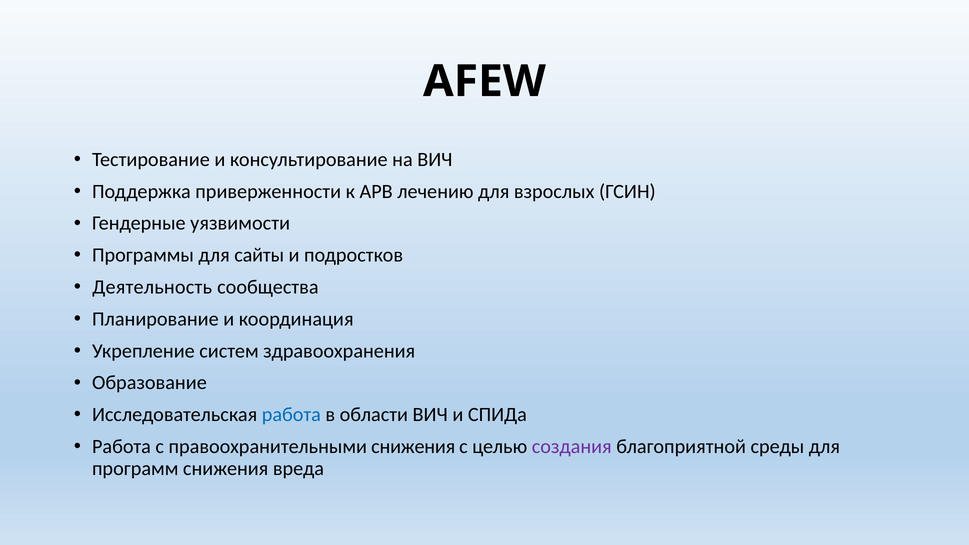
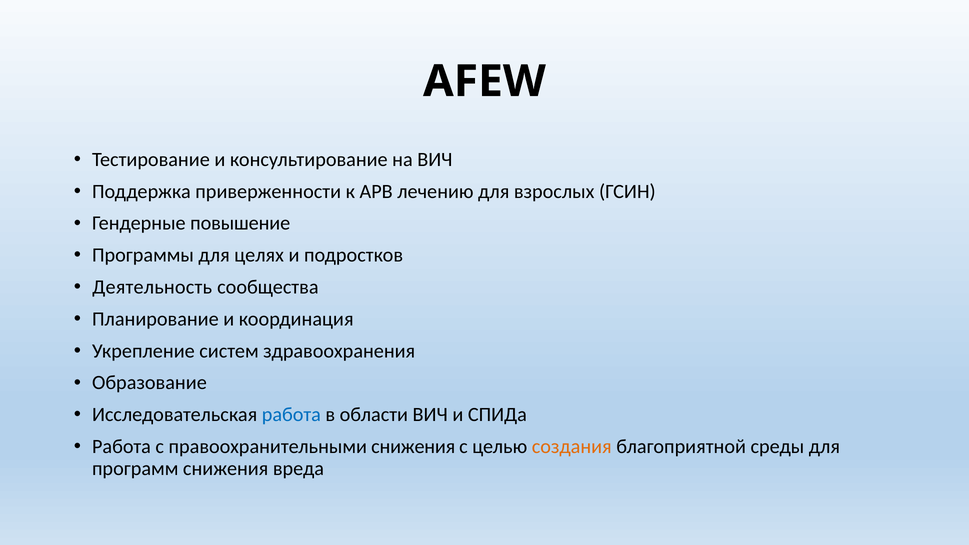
уязвимости: уязвимости -> повышение
сайты: сайты -> целях
создания colour: purple -> orange
